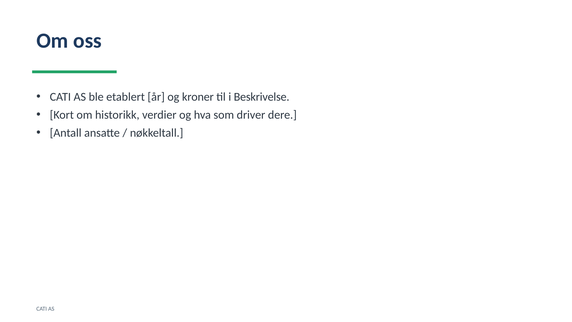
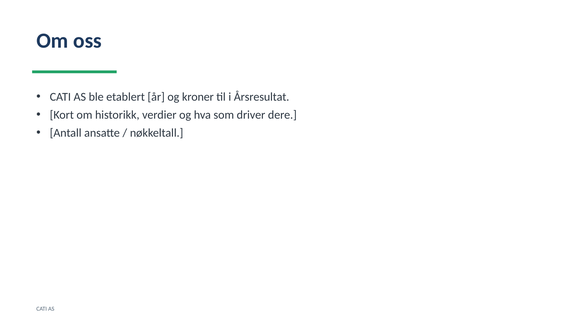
Beskrivelse: Beskrivelse -> Årsresultat
